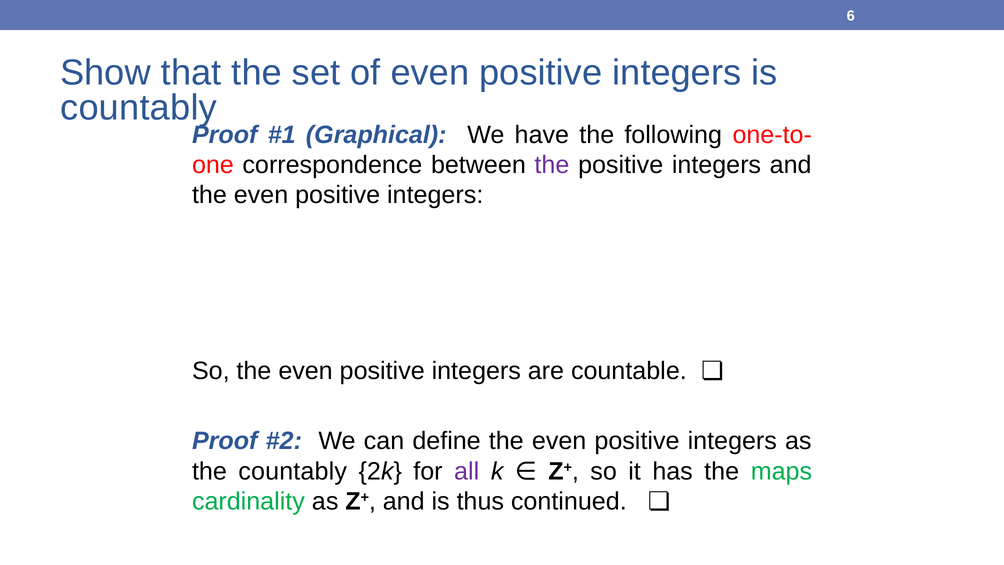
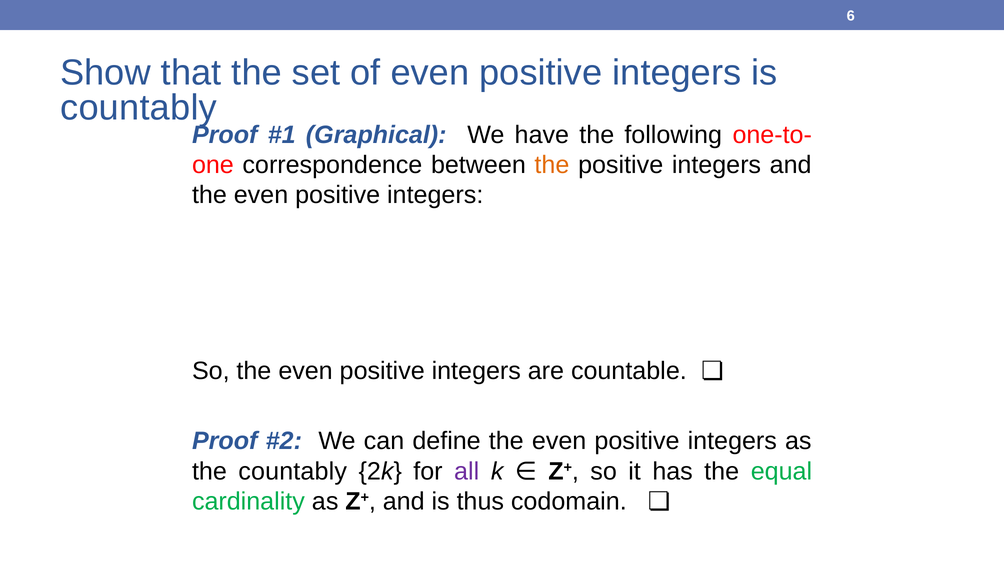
the at (552, 165) colour: purple -> orange
maps: maps -> equal
continued: continued -> codomain
